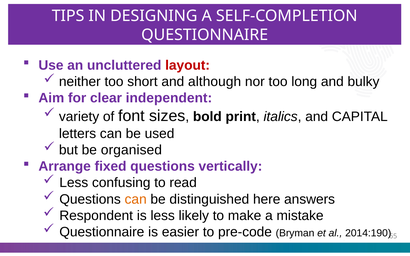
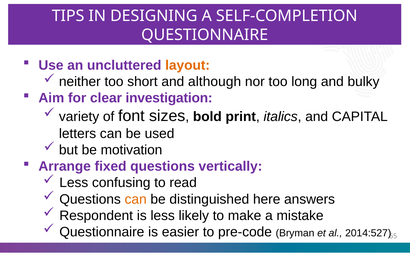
layout colour: red -> orange
independent: independent -> investigation
organised: organised -> motivation
2014:190: 2014:190 -> 2014:527
